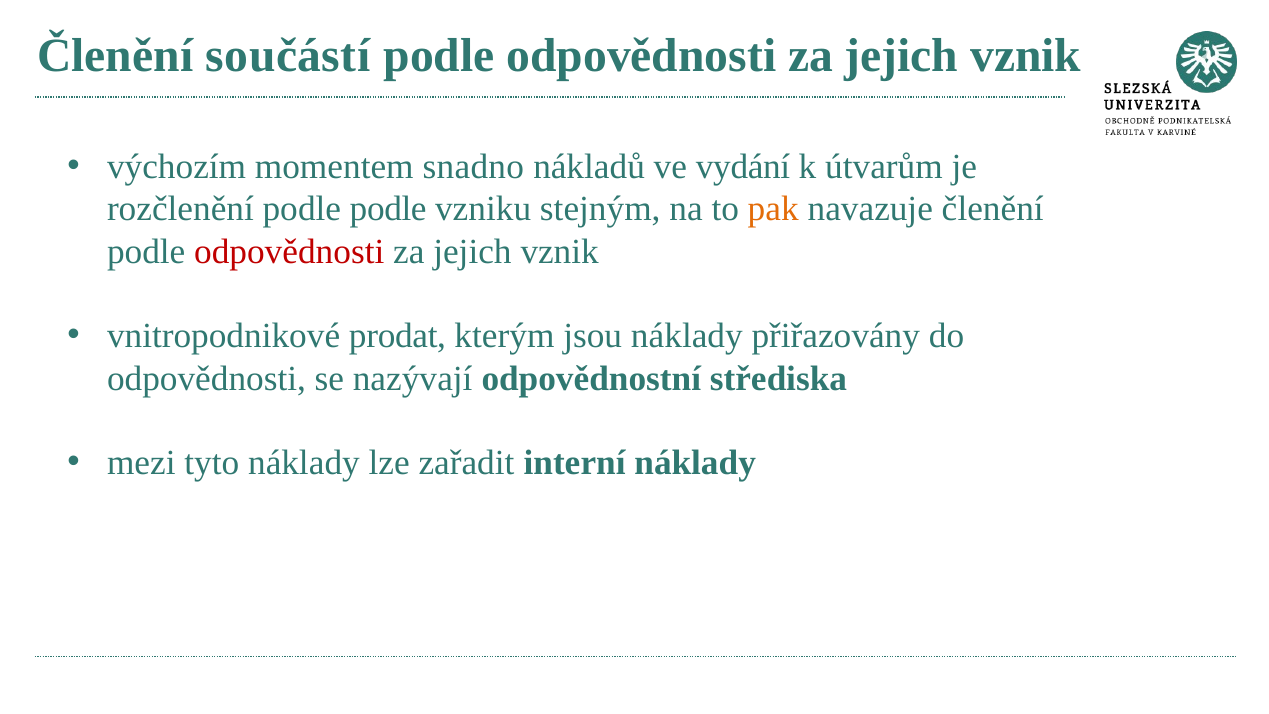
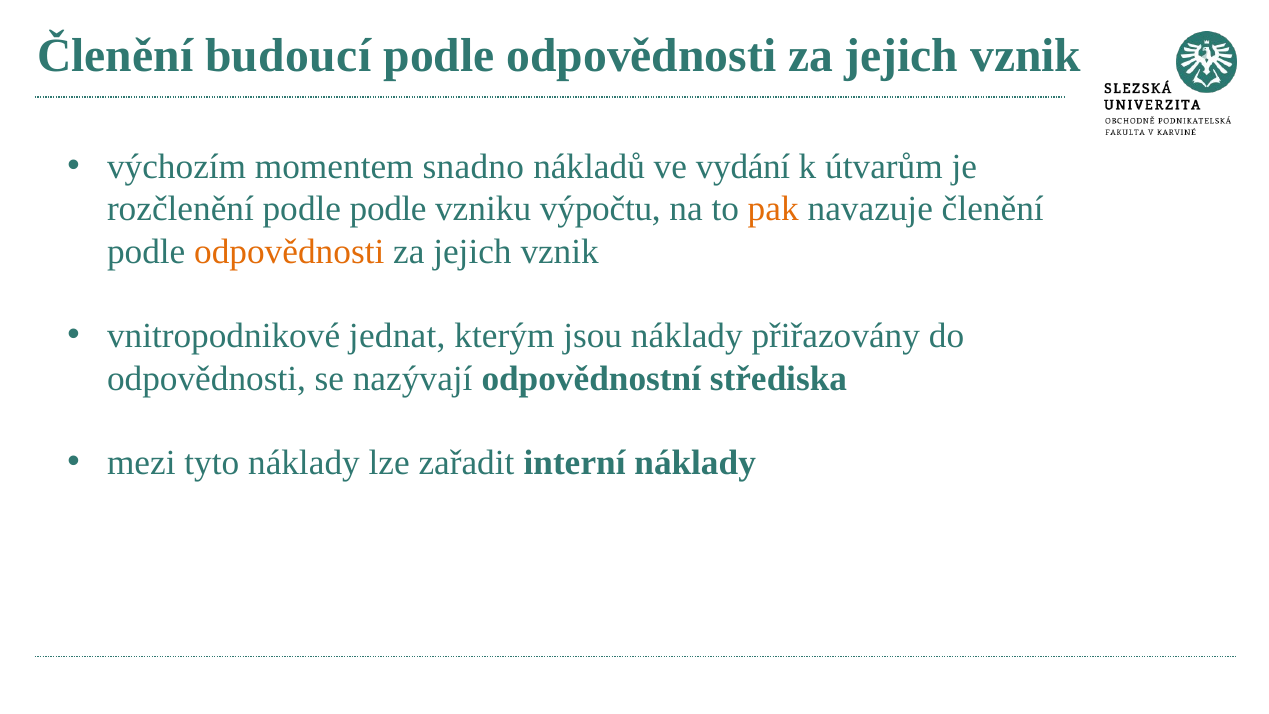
součástí: součástí -> budoucí
stejným: stejným -> výpočtu
odpovědnosti at (289, 252) colour: red -> orange
prodat: prodat -> jednat
